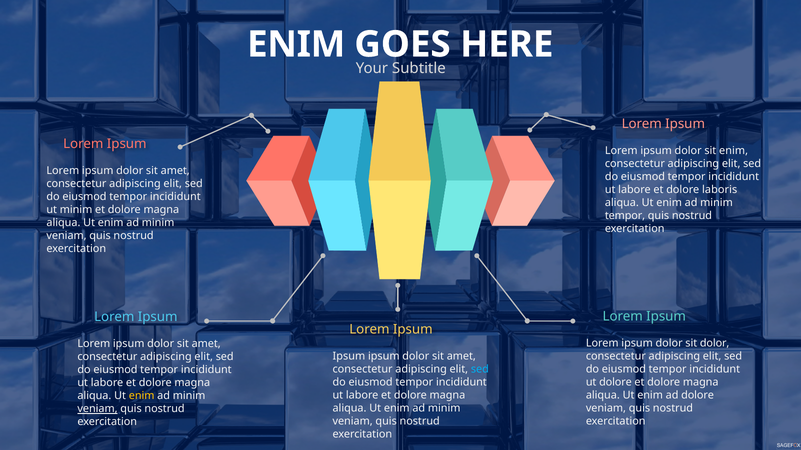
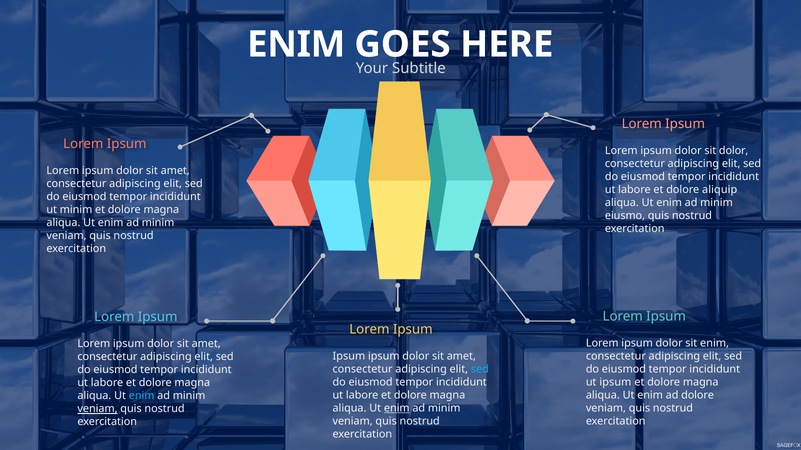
sit enim: enim -> dolor
laboris: laboris -> aliquip
tempor at (625, 216): tempor -> eiusmo
sit dolor: dolor -> enim
ut dolore: dolore -> ipsum
enim at (142, 396) colour: yellow -> light blue
enim at (397, 409) underline: none -> present
